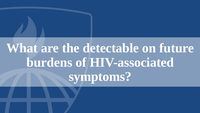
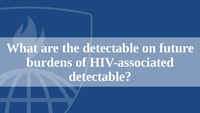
symptoms at (100, 76): symptoms -> detectable
